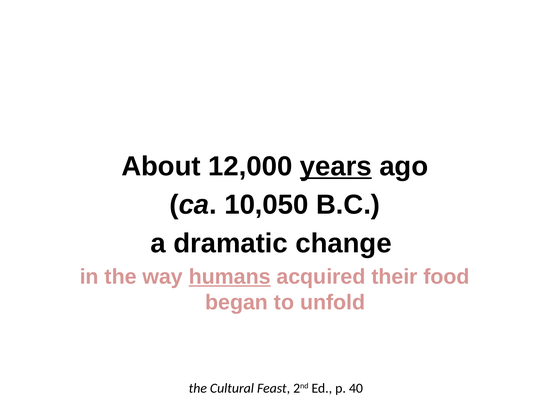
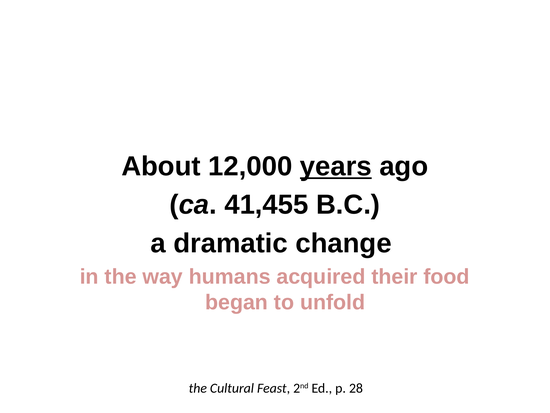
10,050: 10,050 -> 41,455
humans underline: present -> none
40: 40 -> 28
